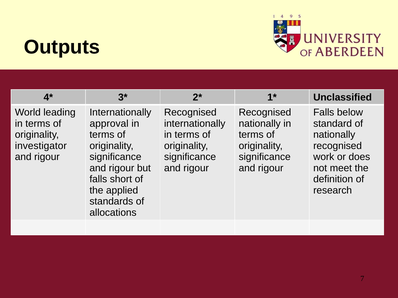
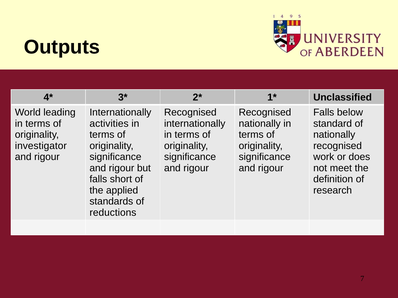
approval: approval -> activities
allocations: allocations -> reductions
